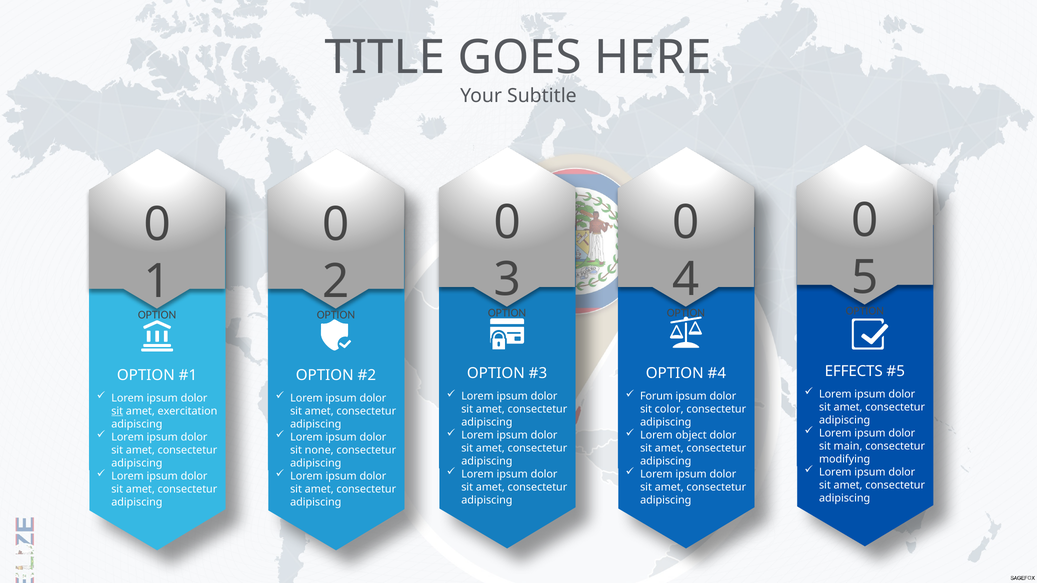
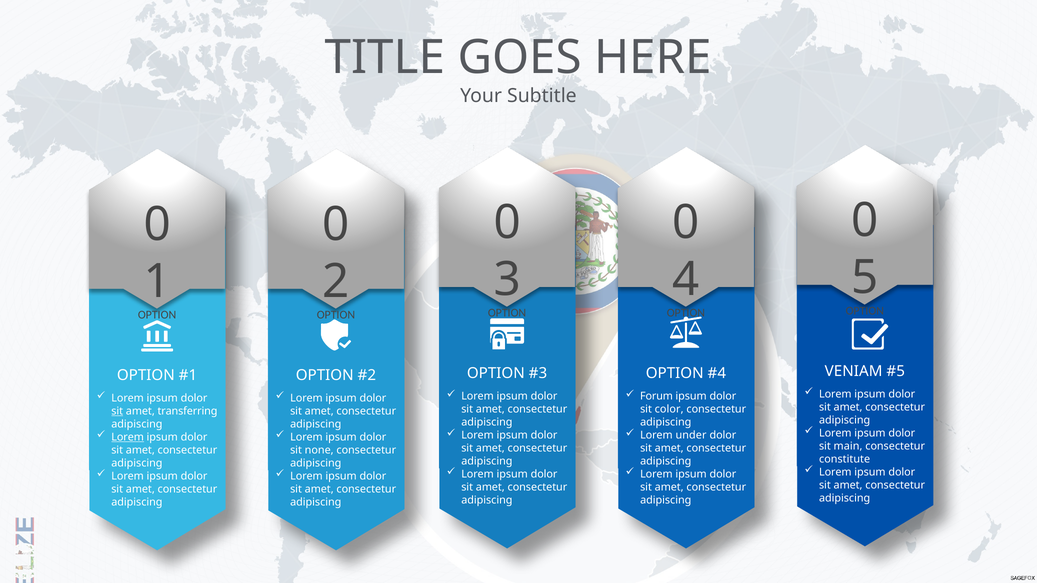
EFFECTS: EFFECTS -> VENIAM
exercitation: exercitation -> transferring
object: object -> under
Lorem at (128, 437) underline: none -> present
modifying: modifying -> constitute
